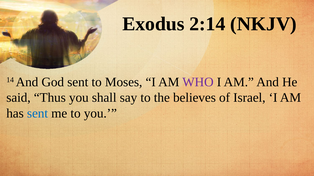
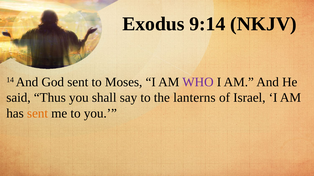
2:14: 2:14 -> 9:14
believes: believes -> lanterns
sent at (38, 114) colour: blue -> orange
